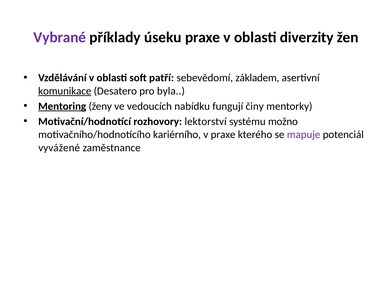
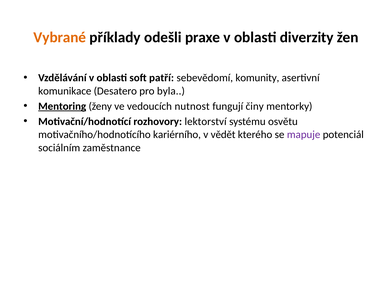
Vybrané colour: purple -> orange
úseku: úseku -> odešli
základem: základem -> komunity
komunikace underline: present -> none
nabídku: nabídku -> nutnost
možno: možno -> osvětu
v praxe: praxe -> vědět
vyvážené: vyvážené -> sociálním
